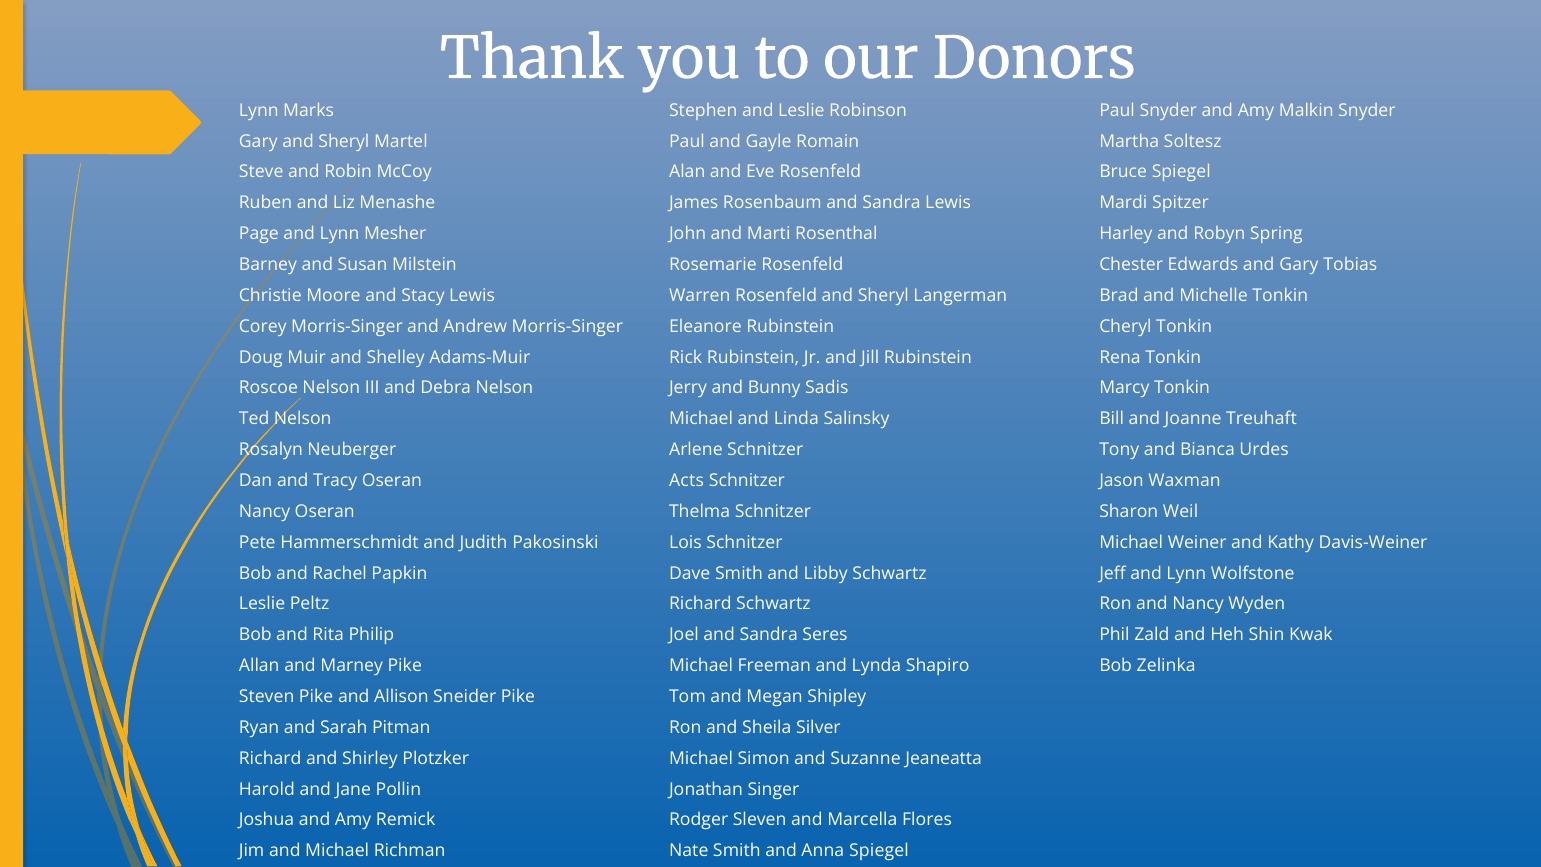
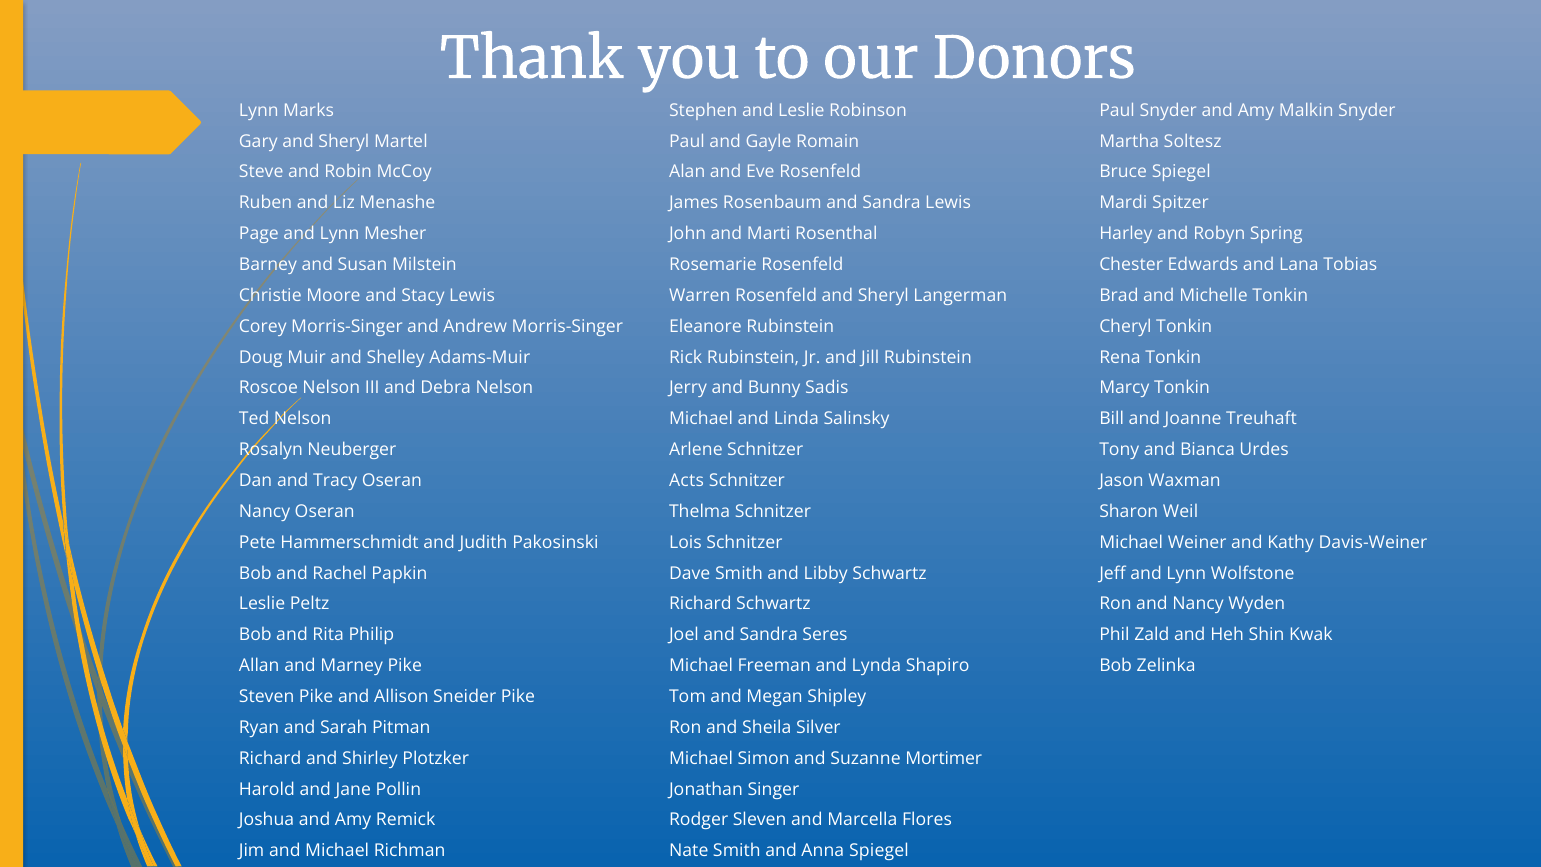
and Gary: Gary -> Lana
Jeaneatta: Jeaneatta -> Mortimer
